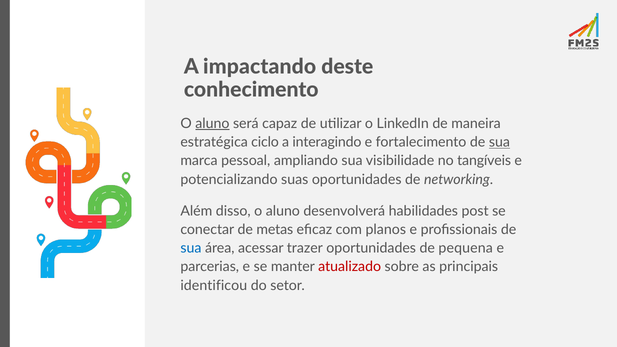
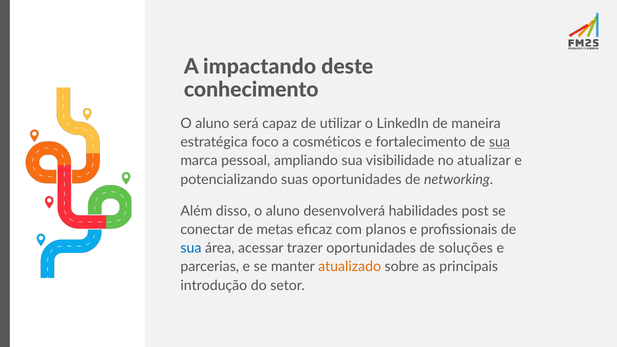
aluno at (212, 124) underline: present -> none
ciclo: ciclo -> foco
interagindo: interagindo -> cosméticos
tangíveis: tangíveis -> atualizar
pequena: pequena -> soluções
atualizado colour: red -> orange
identificou: identificou -> introdução
